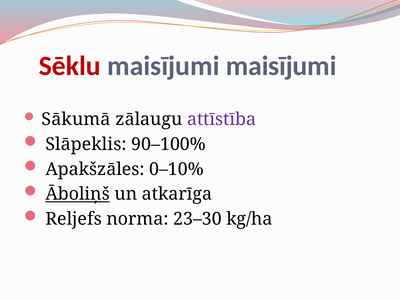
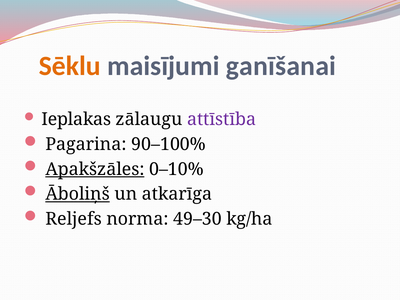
Sēklu colour: red -> orange
maisījumi maisījumi: maisījumi -> ganīšanai
Sākumā: Sākumā -> Ieplakas
Slāpeklis: Slāpeklis -> Pagarina
Apakšzāles underline: none -> present
23–30: 23–30 -> 49–30
